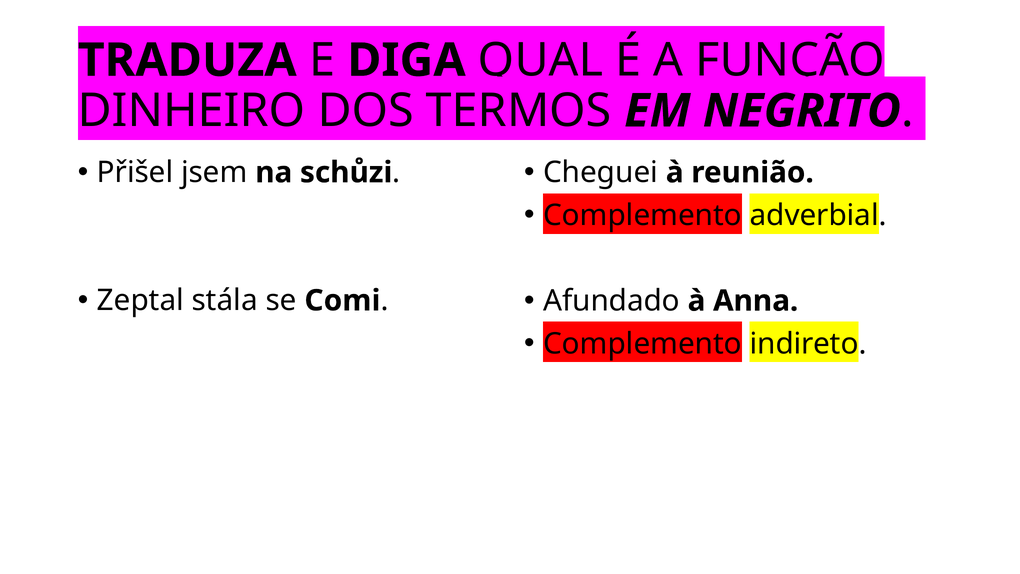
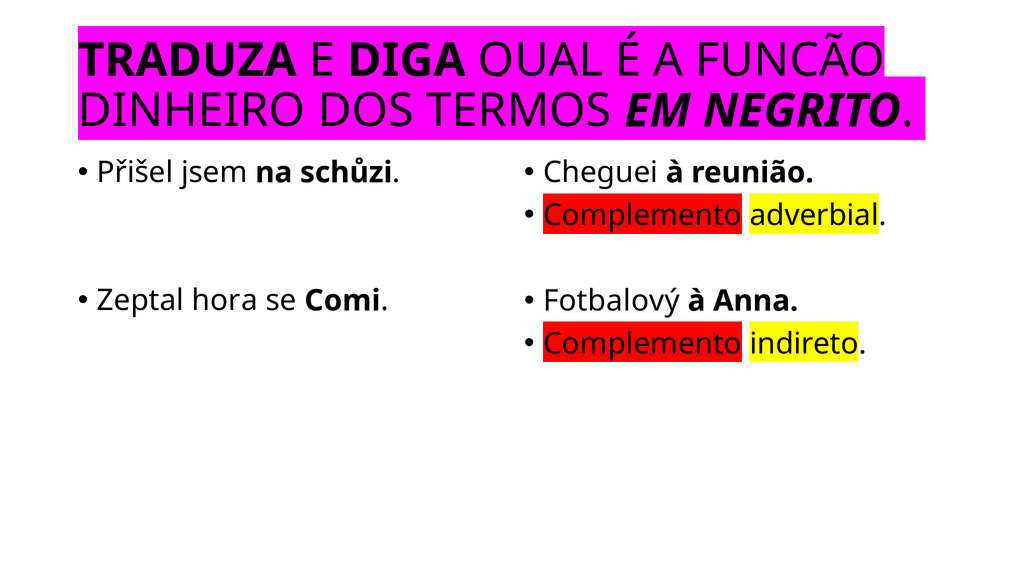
stála: stála -> hora
Afundado: Afundado -> Fotbalový
